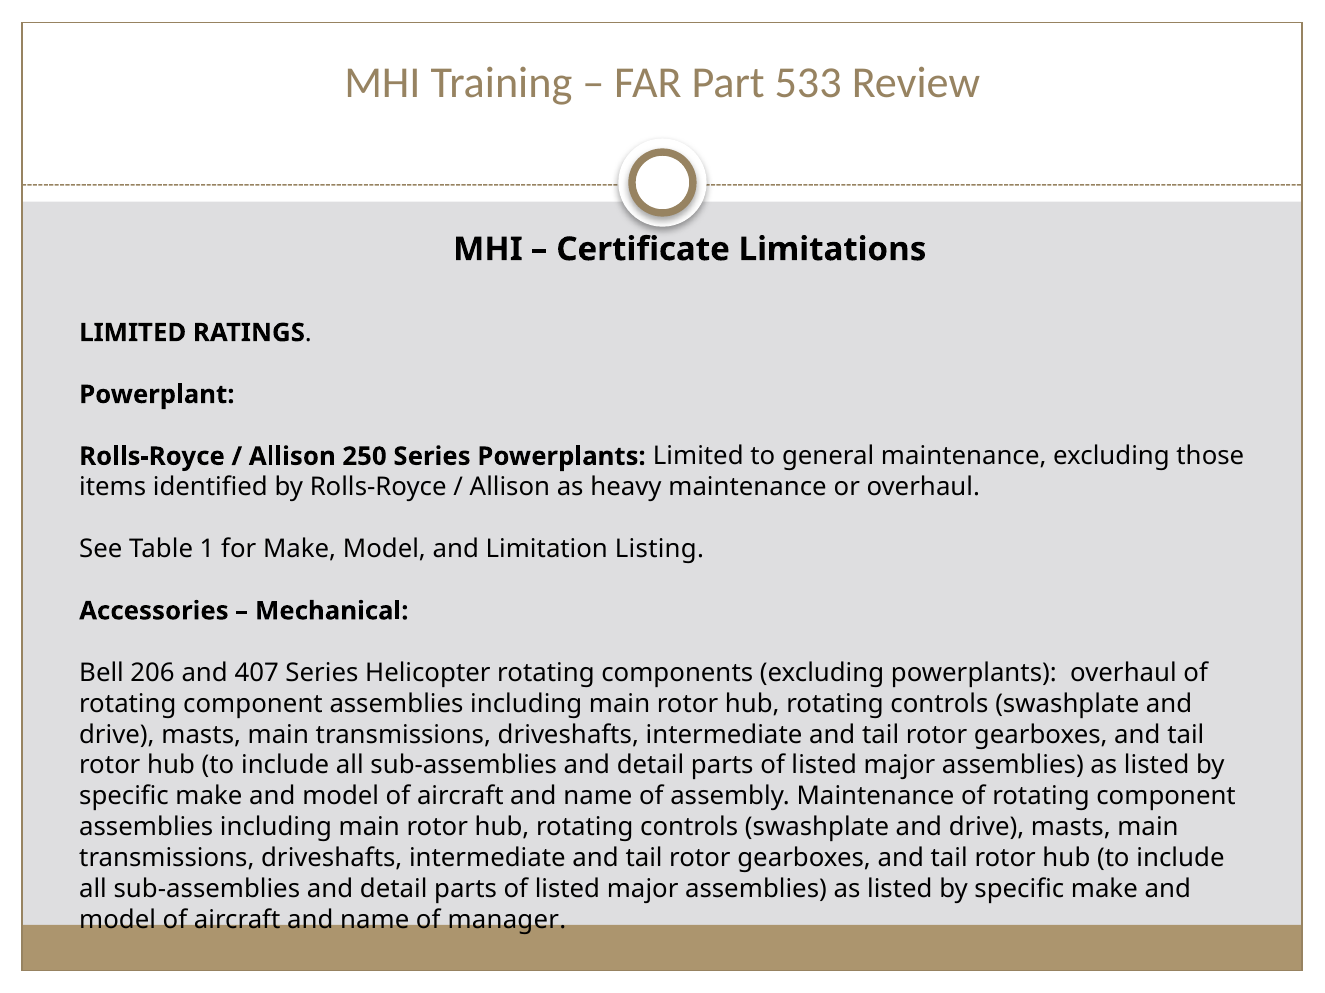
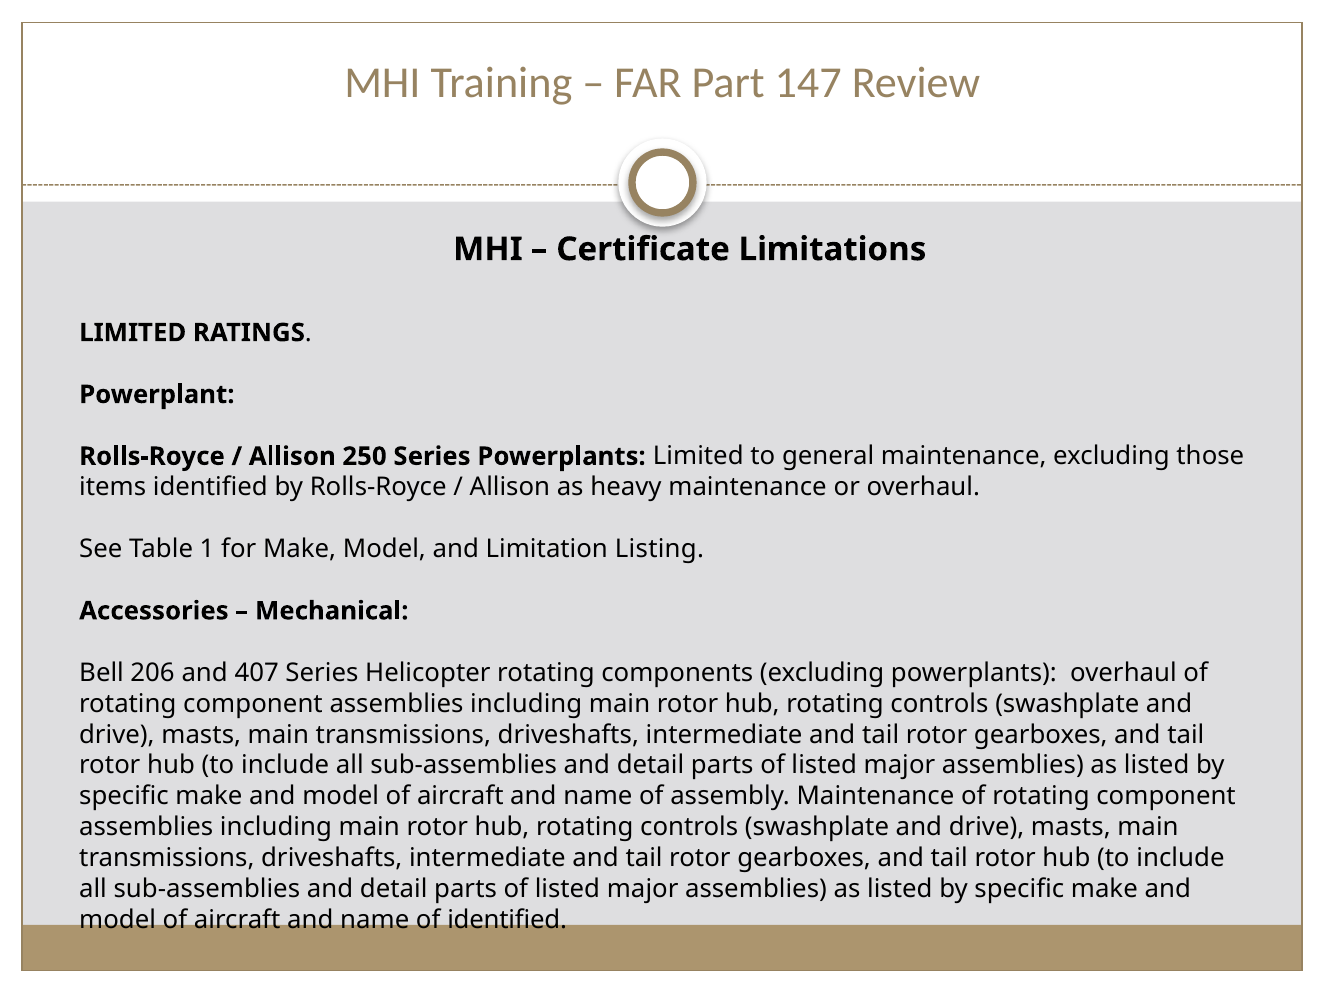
533: 533 -> 147
of manager: manager -> identified
